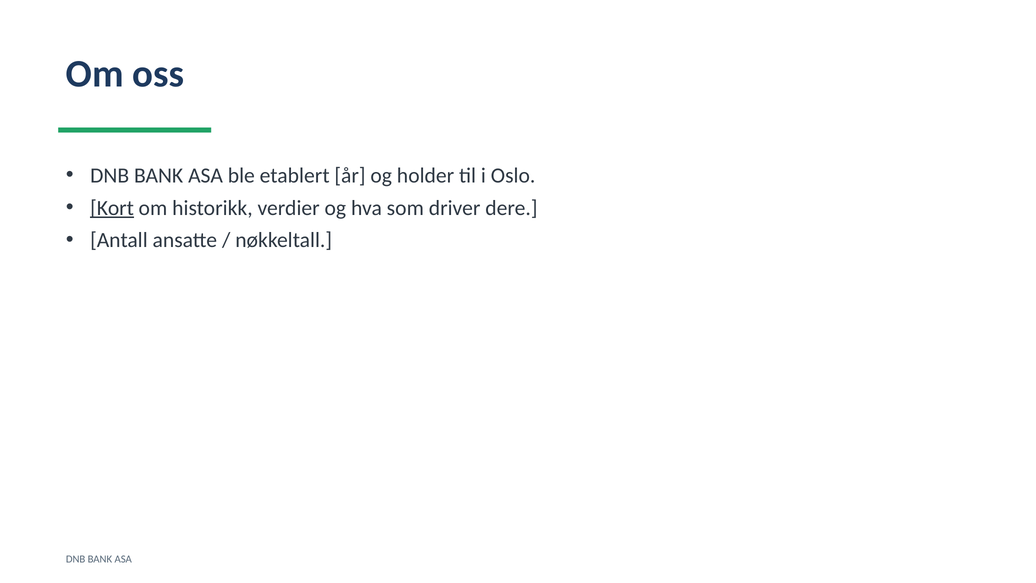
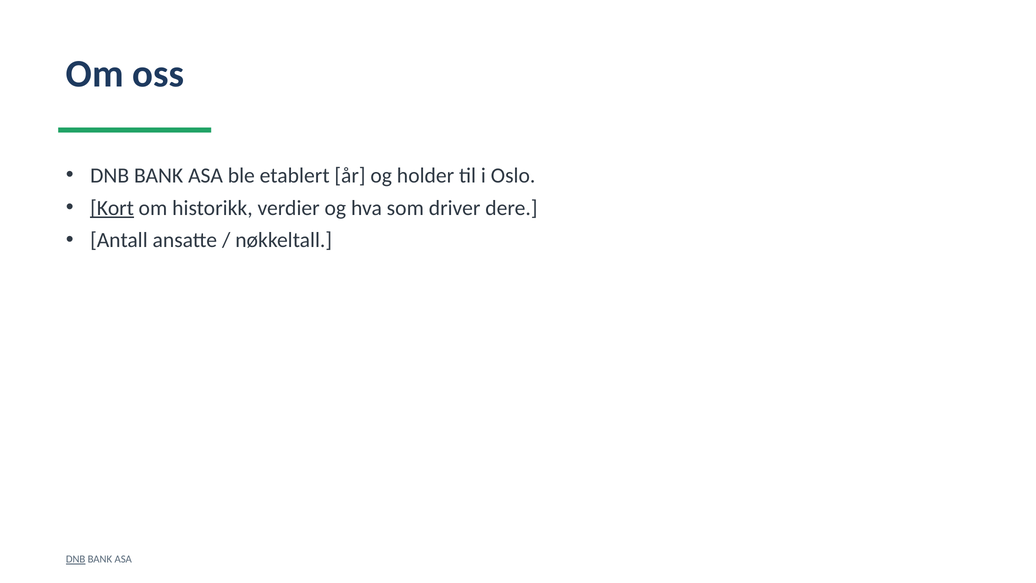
DNB at (76, 559) underline: none -> present
